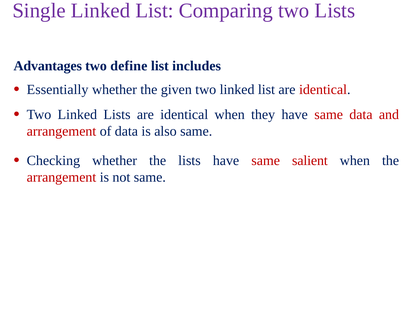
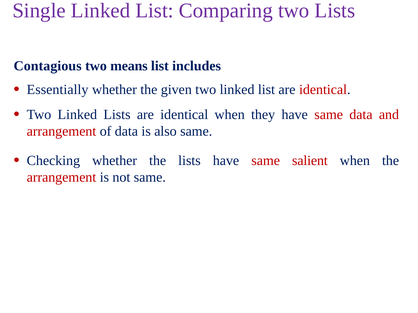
Advantages: Advantages -> Contagious
define: define -> means
